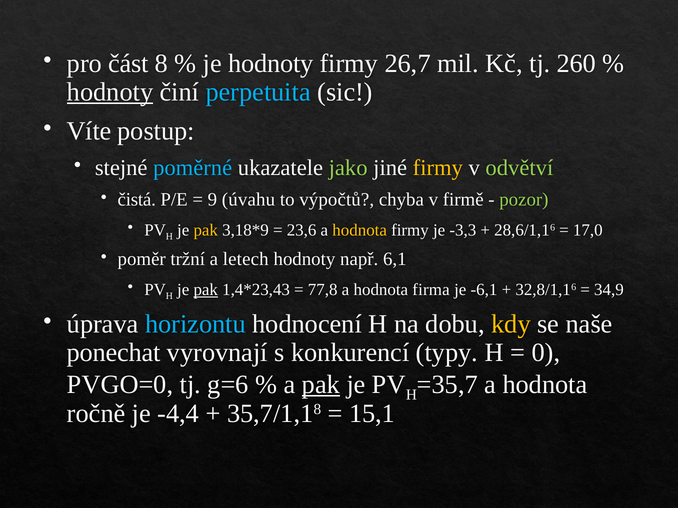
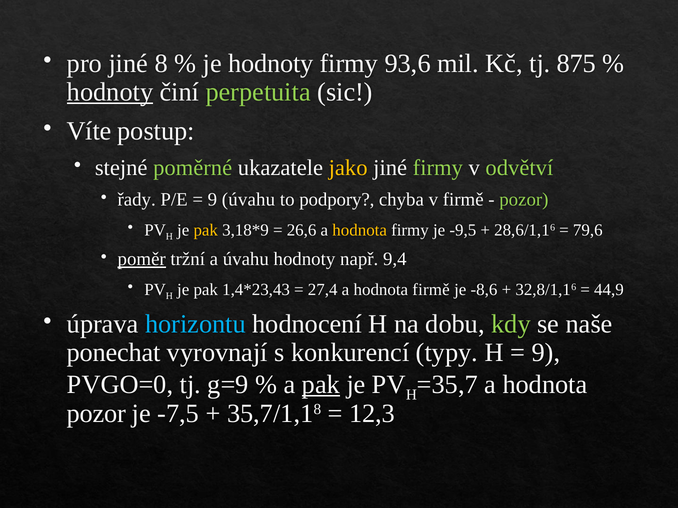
pro část: část -> jiné
26,7: 26,7 -> 93,6
260: 260 -> 875
perpetuita colour: light blue -> light green
poměrné colour: light blue -> light green
jako colour: light green -> yellow
firmy at (438, 168) colour: yellow -> light green
čistá: čistá -> řady
výpočtů: výpočtů -> podpory
23,6: 23,6 -> 26,6
-3,3: -3,3 -> -9,5
17,0: 17,0 -> 79,6
poměr underline: none -> present
a letech: letech -> úvahu
6,1: 6,1 -> 9,4
pak at (206, 290) underline: present -> none
77,8: 77,8 -> 27,4
hodnota firma: firma -> firmě
-6,1: -6,1 -> -8,6
34,9: 34,9 -> 44,9
kdy colour: yellow -> light green
0 at (546, 353): 0 -> 9
g=6: g=6 -> g=9
ročně at (96, 414): ročně -> pozor
-4,4: -4,4 -> -7,5
15,1: 15,1 -> 12,3
